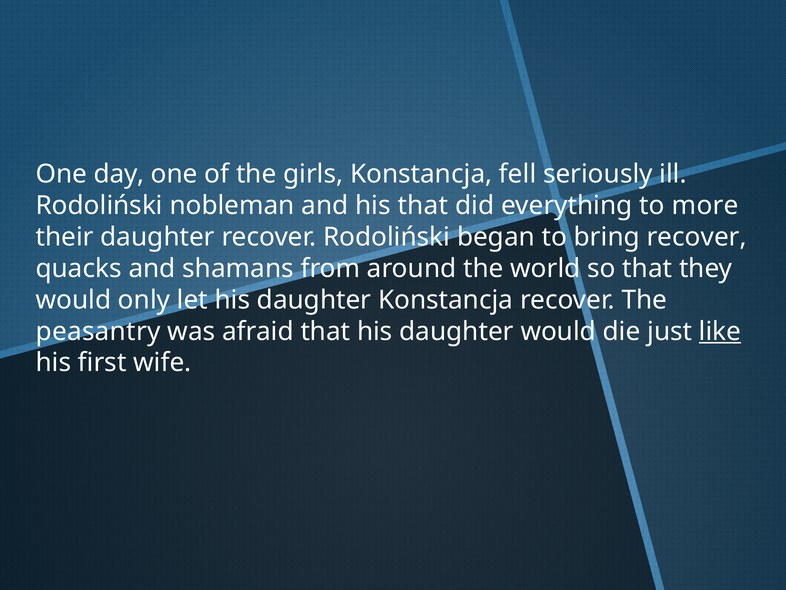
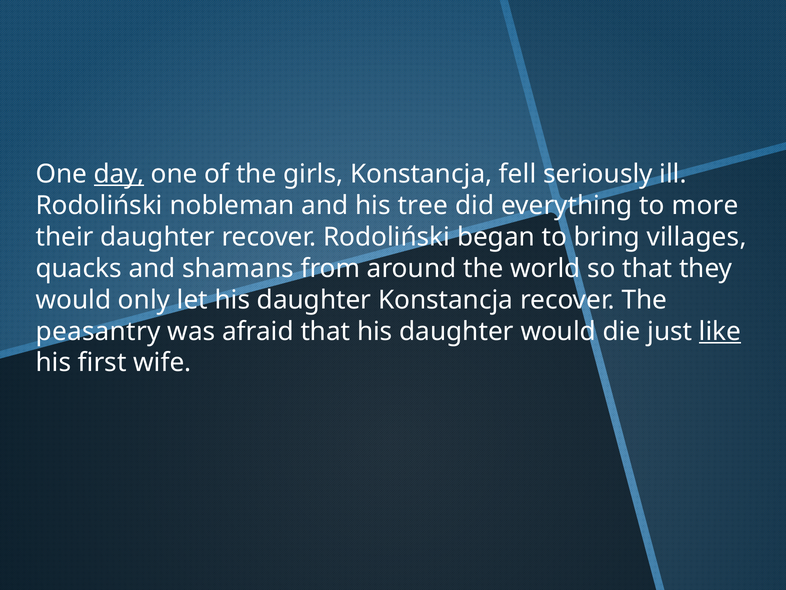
day underline: none -> present
his that: that -> tree
bring recover: recover -> villages
